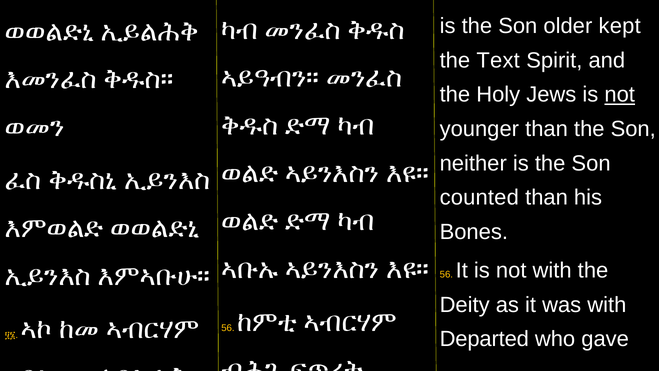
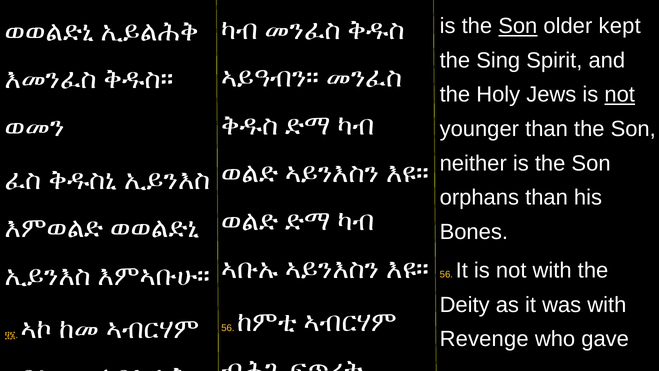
Son at (518, 26) underline: none -> present
Text: Text -> Sing
counted: counted -> orphans
Departed: Departed -> Revenge
